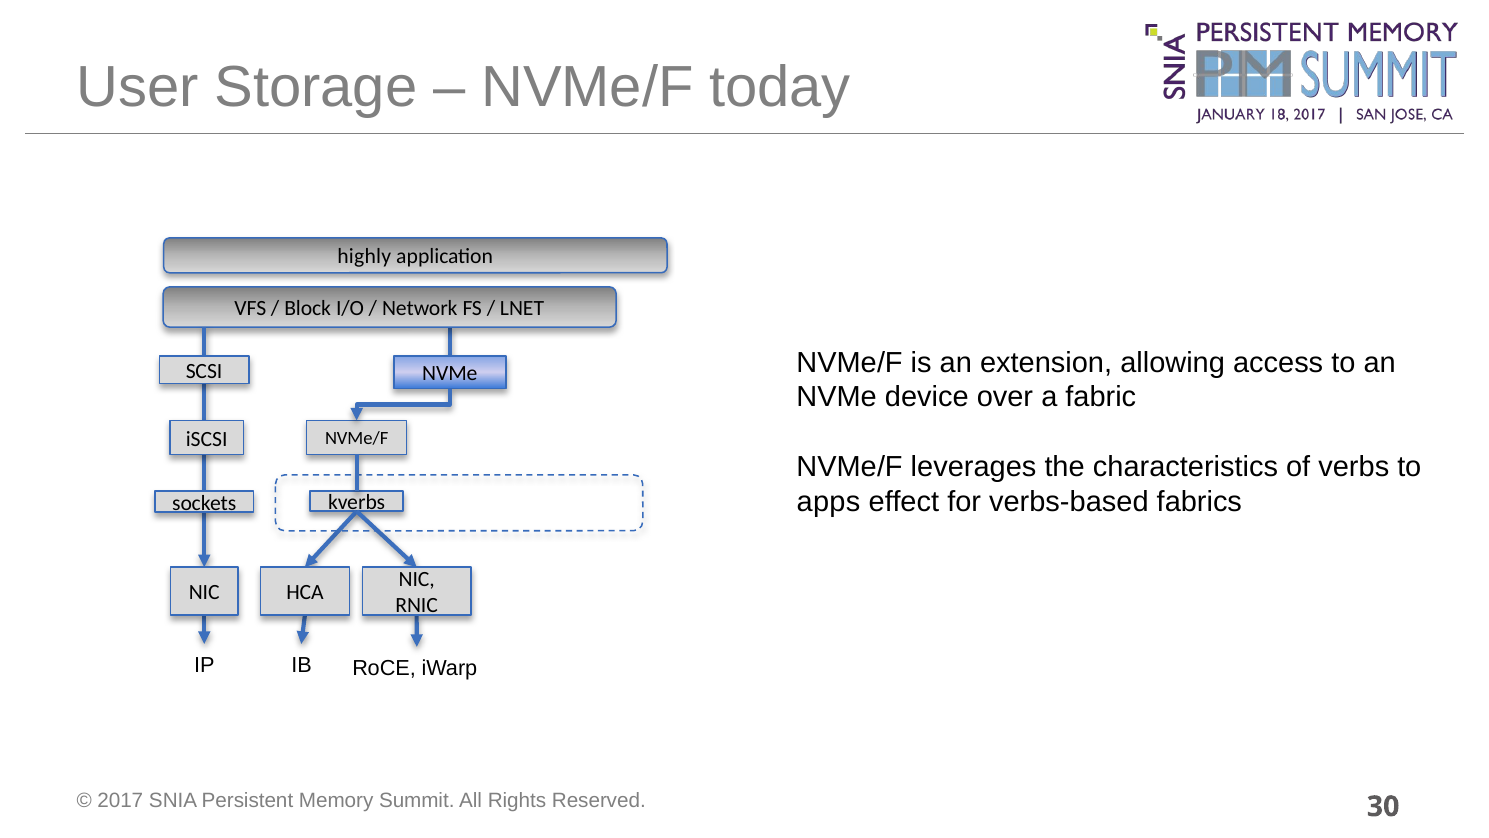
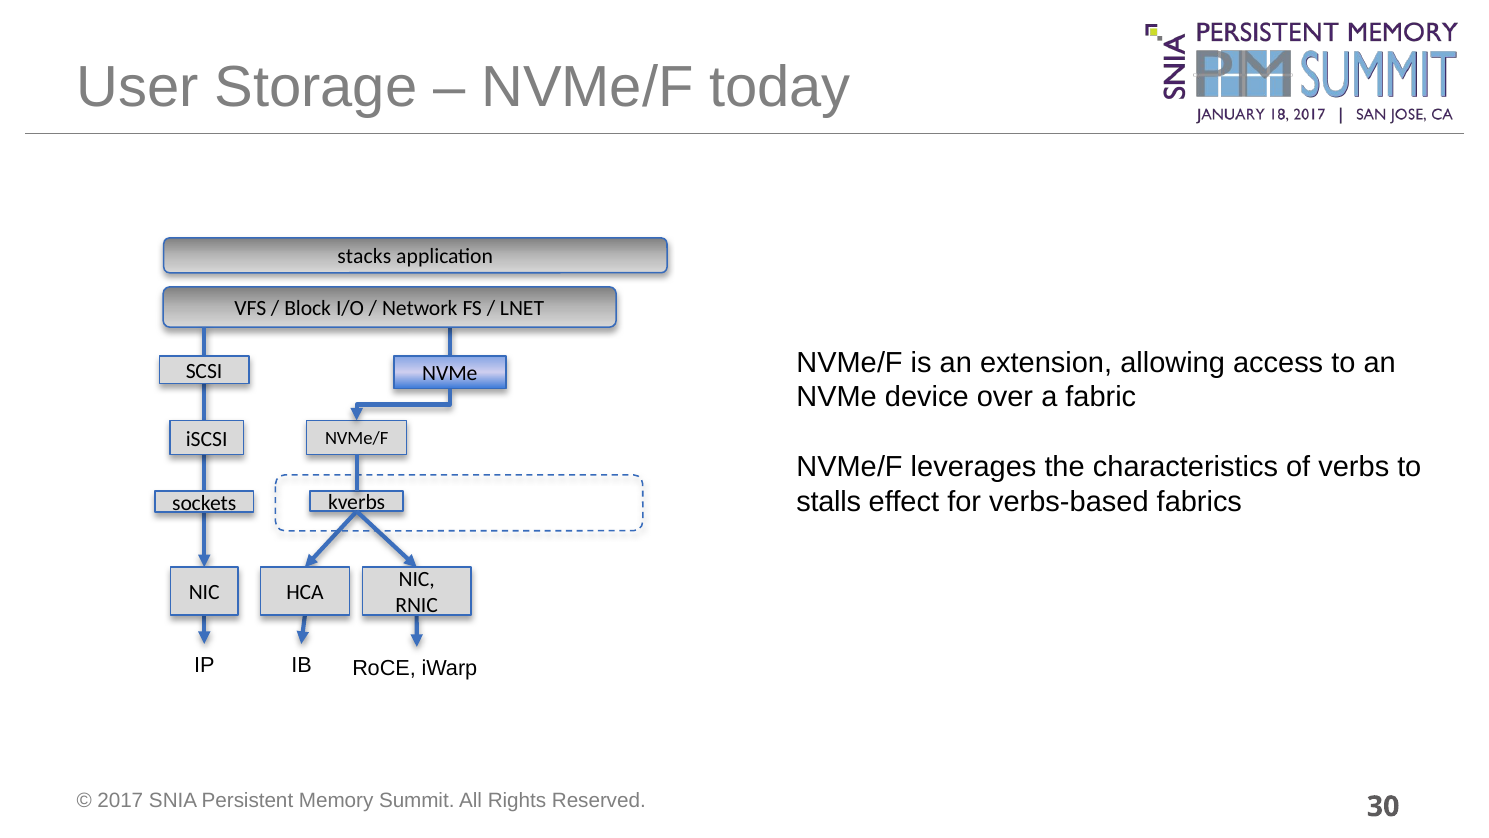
highly: highly -> stacks
apps: apps -> stalls
